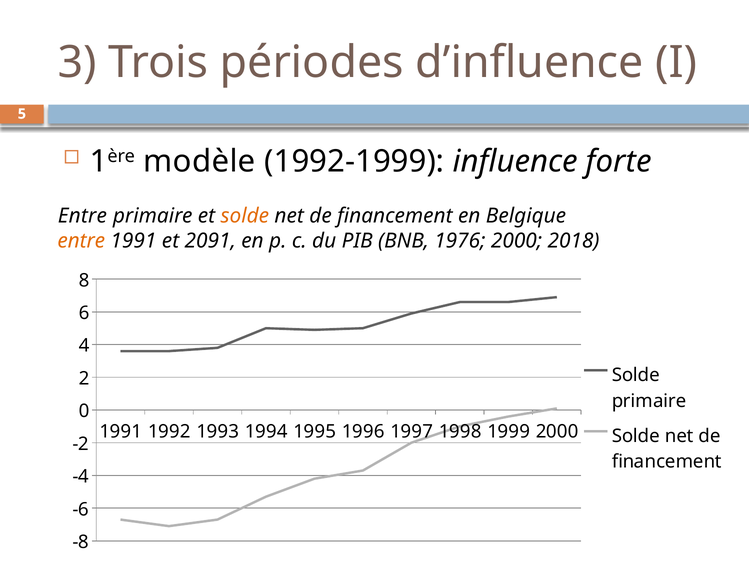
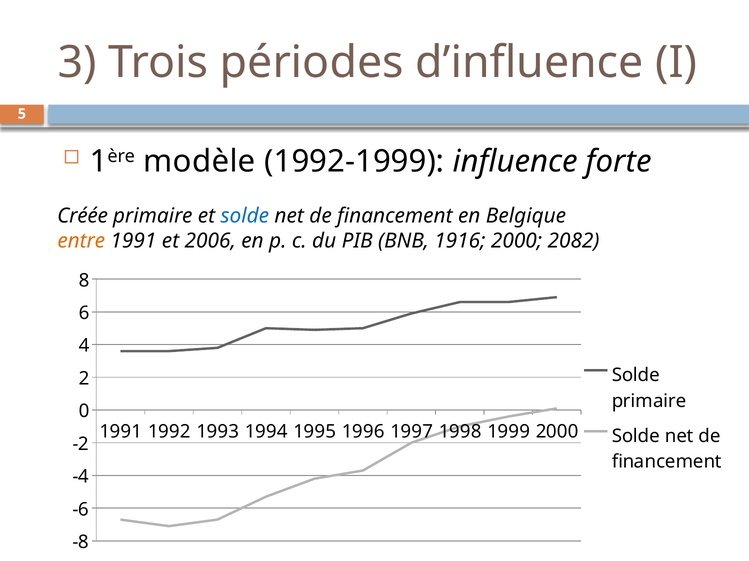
Entre at (82, 216): Entre -> Créée
solde at (245, 216) colour: orange -> blue
2091: 2091 -> 2006
1976: 1976 -> 1916
2018: 2018 -> 2082
